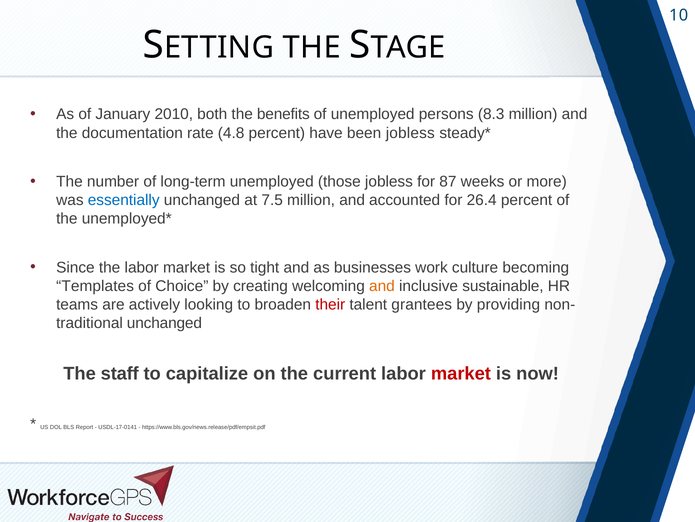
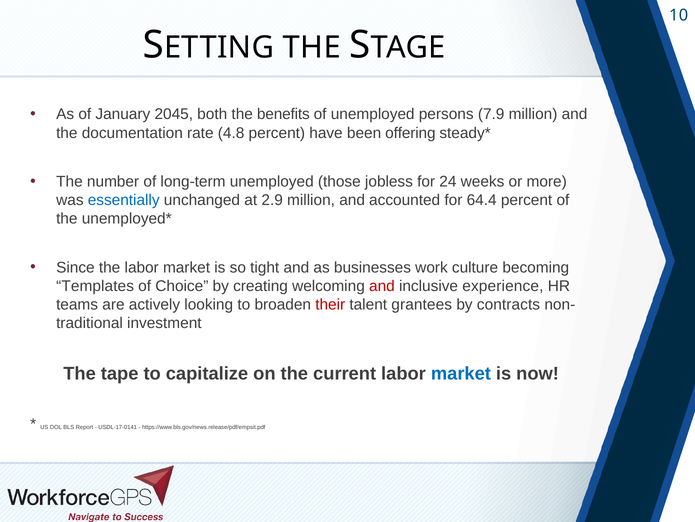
2010: 2010 -> 2045
8.3: 8.3 -> 7.9
been jobless: jobless -> offering
87: 87 -> 24
7.5: 7.5 -> 2.9
26.4: 26.4 -> 64.4
and at (382, 286) colour: orange -> red
sustainable: sustainable -> experience
providing: providing -> contracts
unchanged at (164, 323): unchanged -> investment
staff: staff -> tape
market at (461, 373) colour: red -> blue
